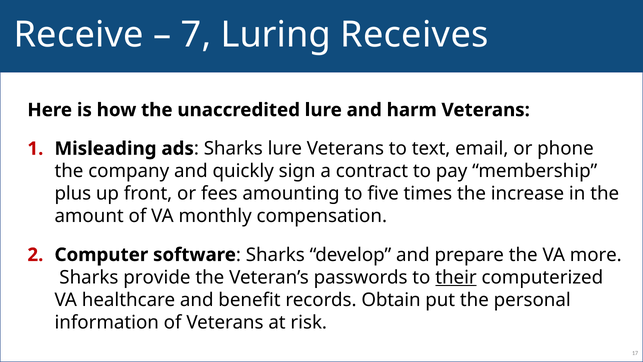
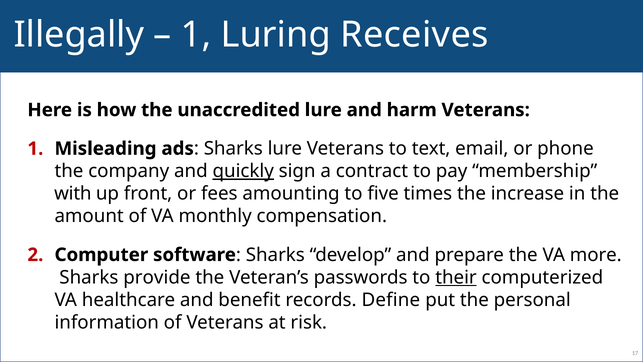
Receive: Receive -> Illegally
7 at (196, 35): 7 -> 1
quickly underline: none -> present
plus: plus -> with
Obtain: Obtain -> Define
